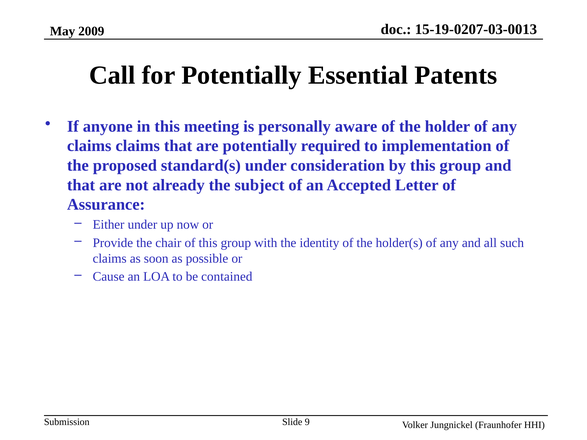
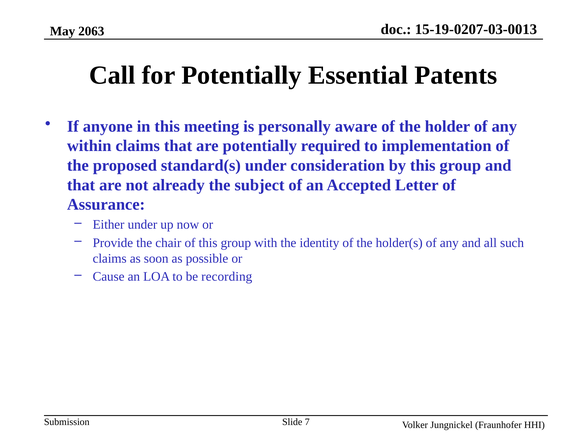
2009: 2009 -> 2063
claims at (89, 146): claims -> within
contained: contained -> recording
9: 9 -> 7
